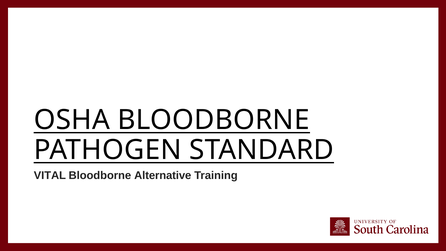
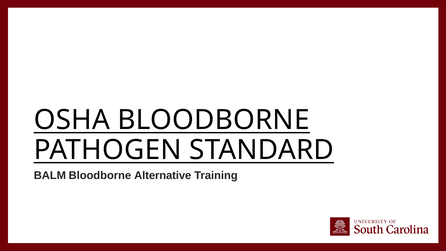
VITAL: VITAL -> BALM
